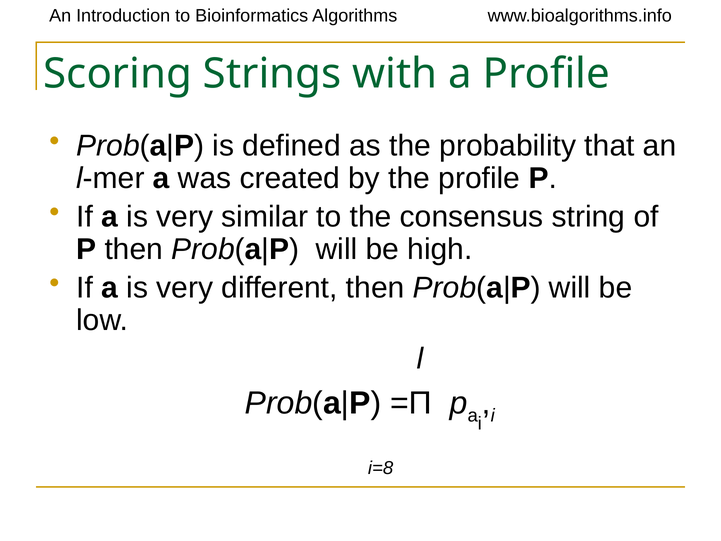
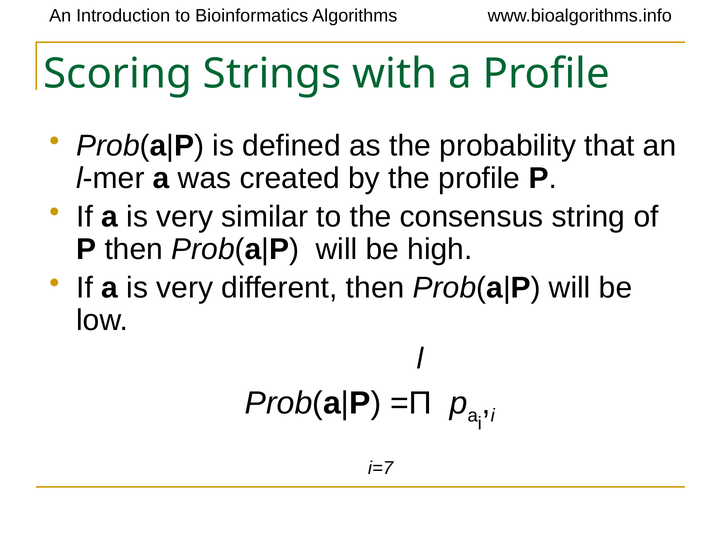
i=8: i=8 -> i=7
